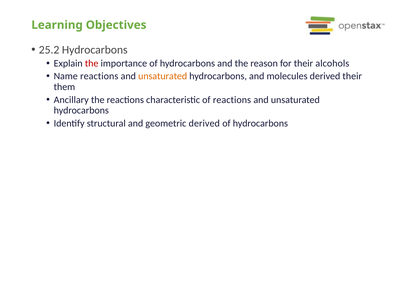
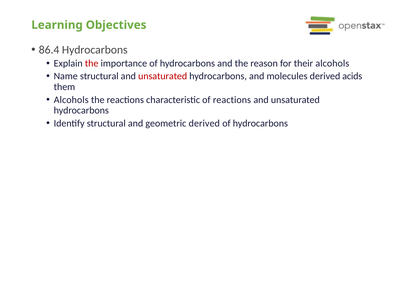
25.2: 25.2 -> 86.4
Name reactions: reactions -> structural
unsaturated at (163, 76) colour: orange -> red
derived their: their -> acids
Ancillary at (71, 100): Ancillary -> Alcohols
